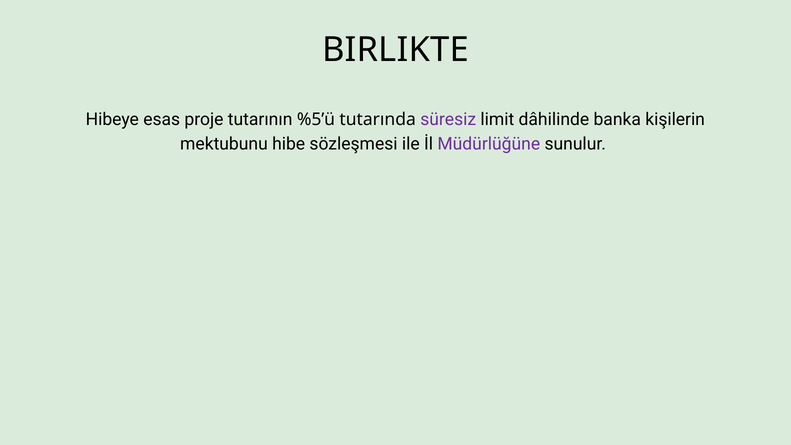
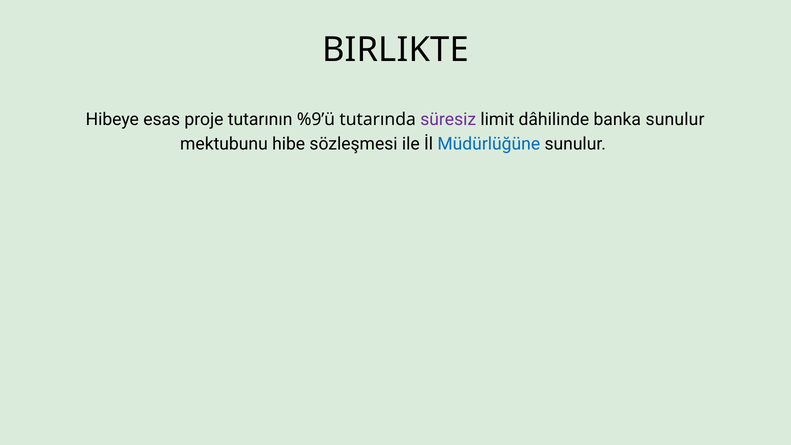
%5’ü: %5’ü -> %9’ü
banka kişilerin: kişilerin -> sunulur
Müdürlüğüne colour: purple -> blue
